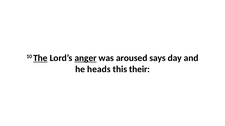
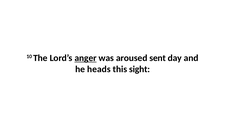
The underline: present -> none
says: says -> sent
their: their -> sight
